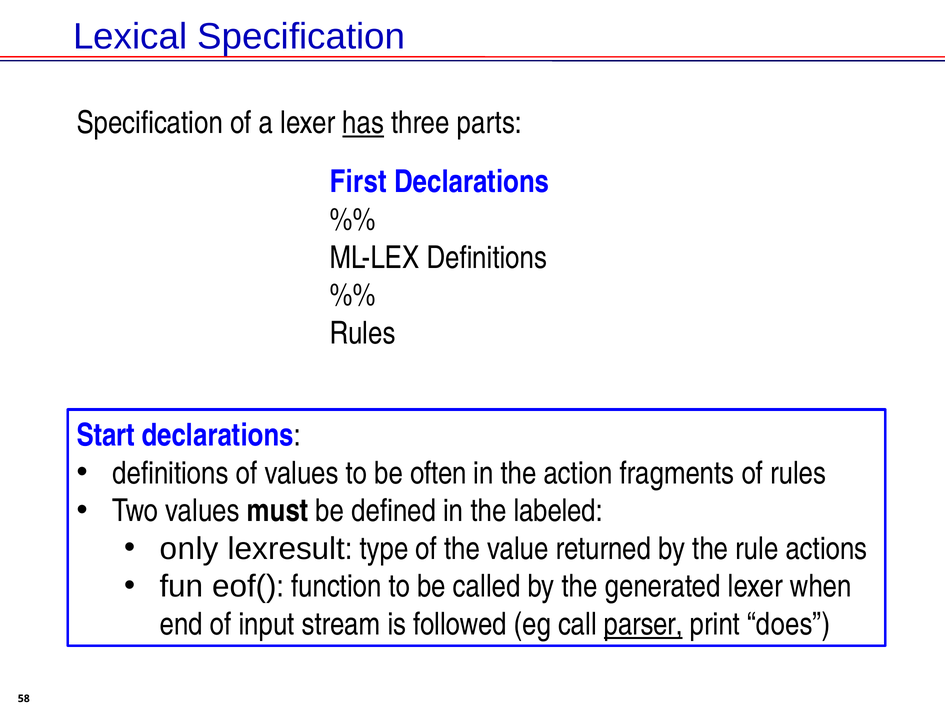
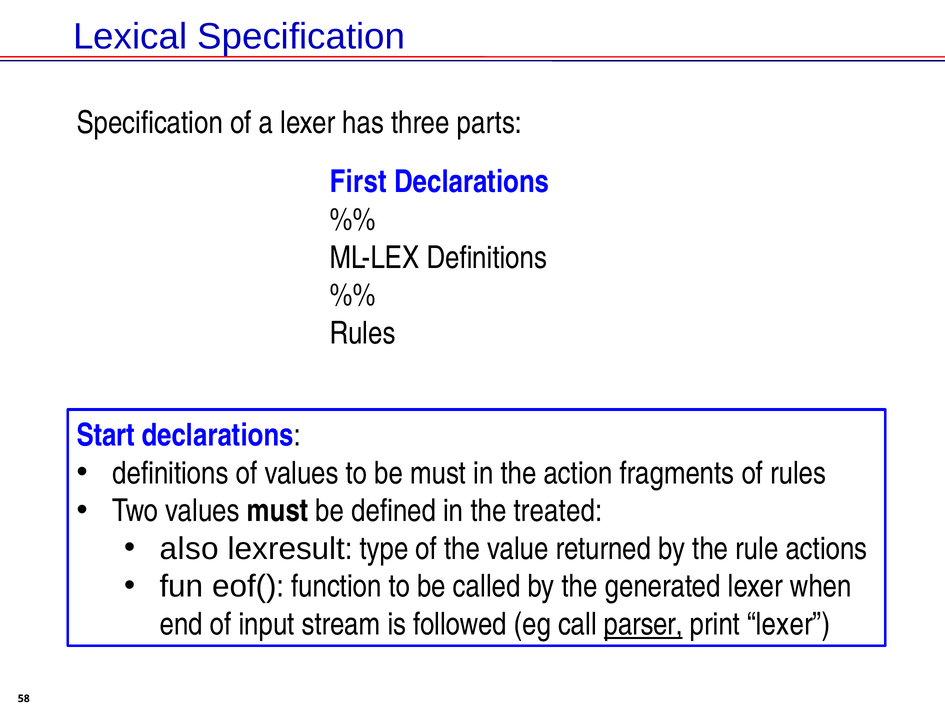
has underline: present -> none
be often: often -> must
labeled: labeled -> treated
only: only -> also
print does: does -> lexer
